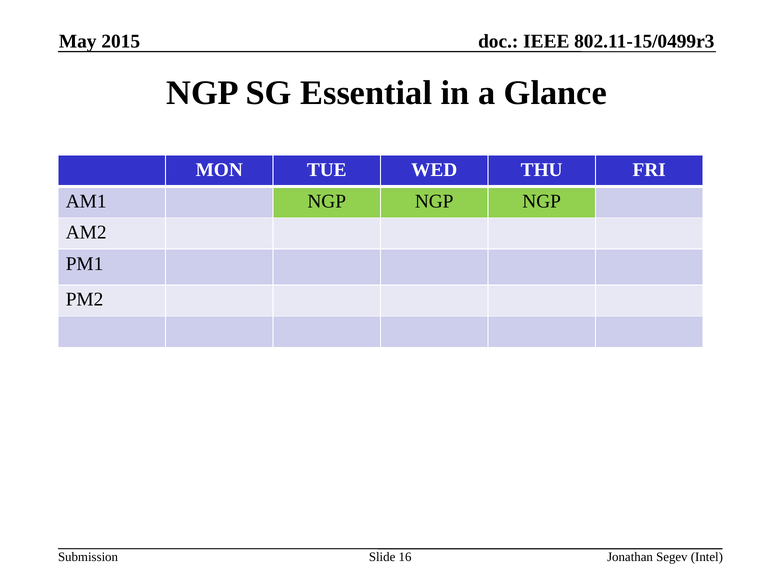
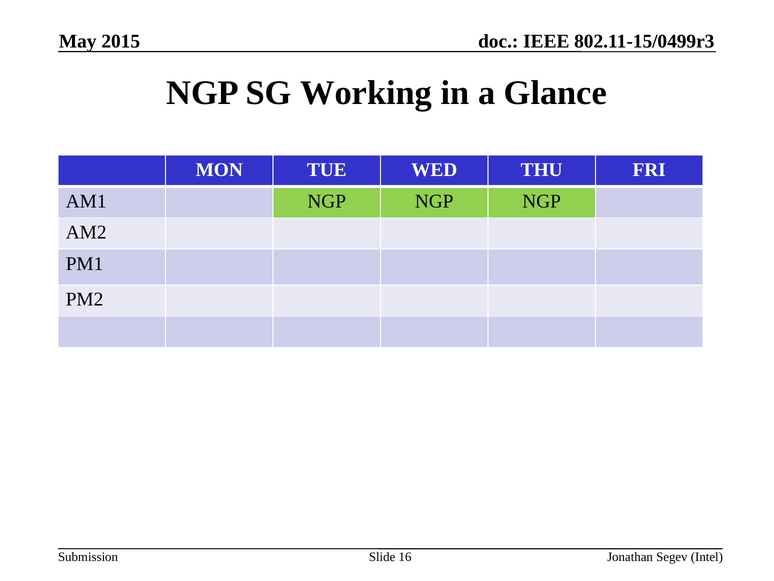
Essential: Essential -> Working
